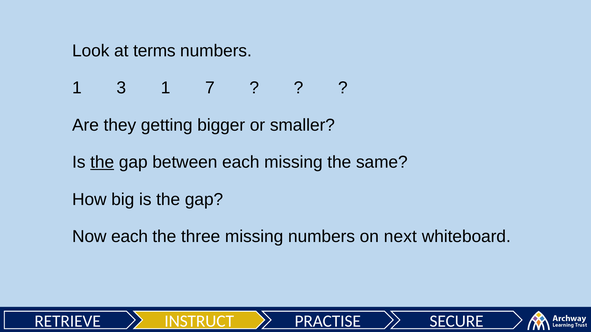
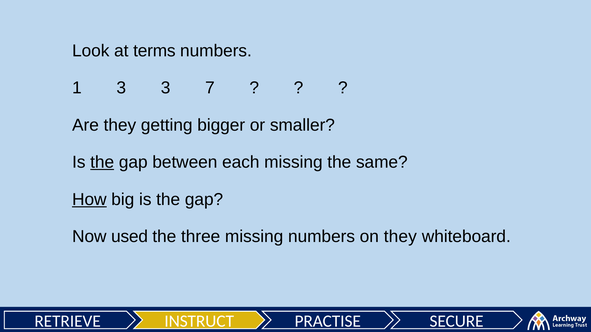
3 1: 1 -> 3
How underline: none -> present
Now each: each -> used
on next: next -> they
